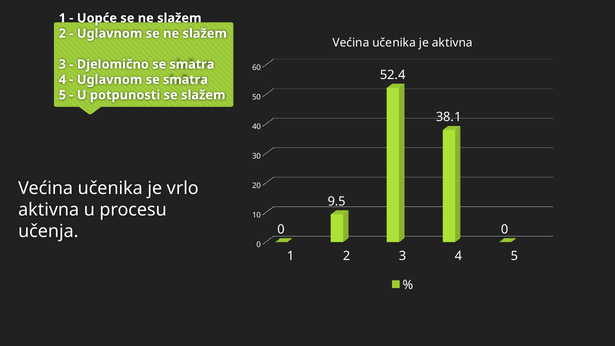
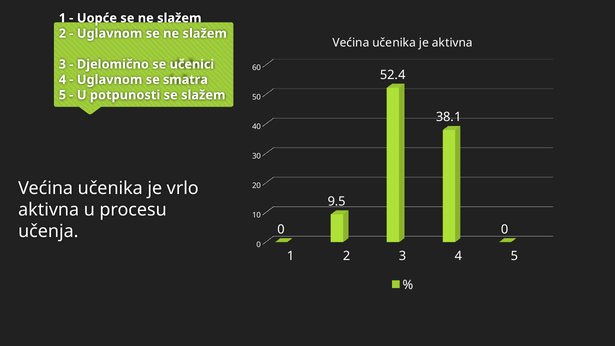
Djelomično se smatra: smatra -> učenici
